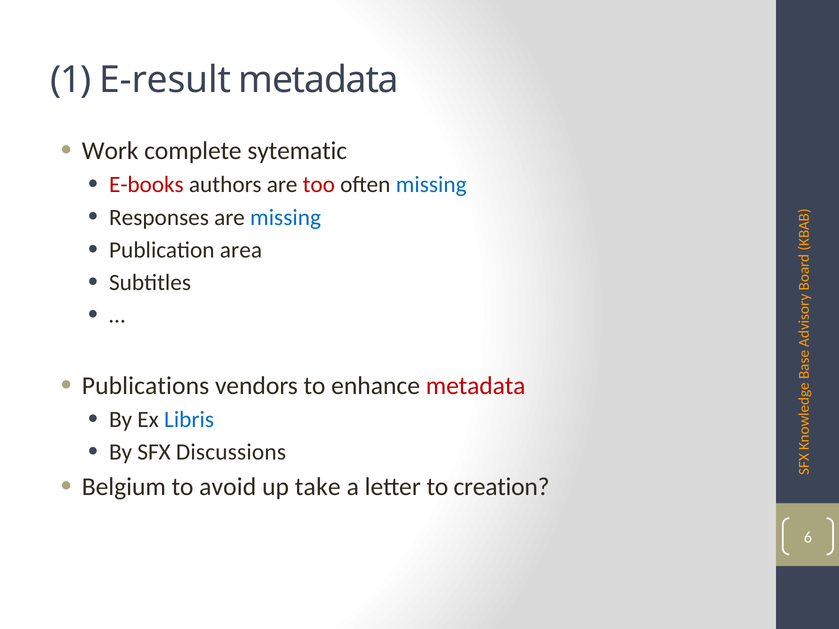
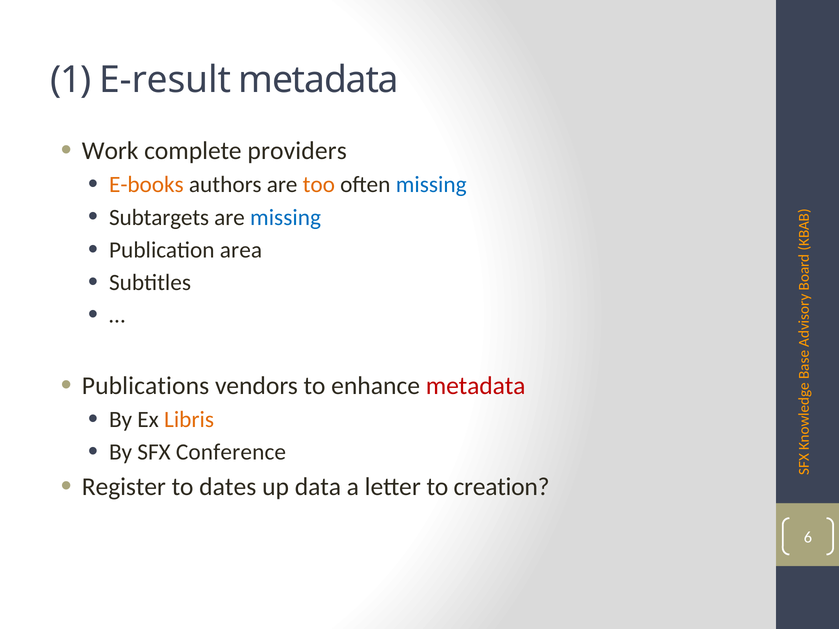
sytematic: sytematic -> providers
E-books colour: red -> orange
too colour: red -> orange
Responses: Responses -> Subtargets
Libris colour: blue -> orange
Discussions: Discussions -> Conference
Belgium: Belgium -> Register
avoid: avoid -> dates
take: take -> data
